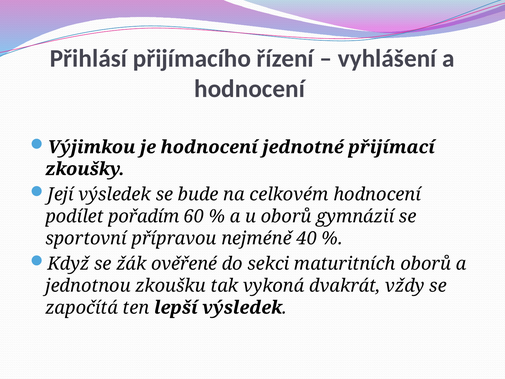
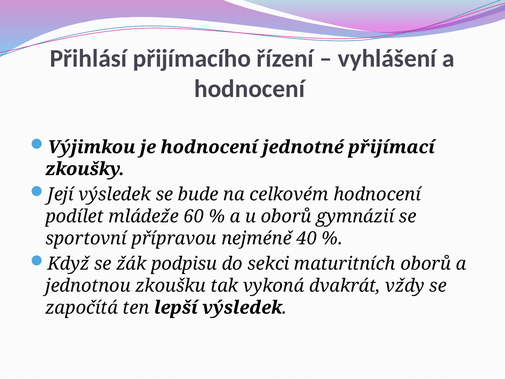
pořadím: pořadím -> mládeže
ověřené: ověřené -> podpisu
